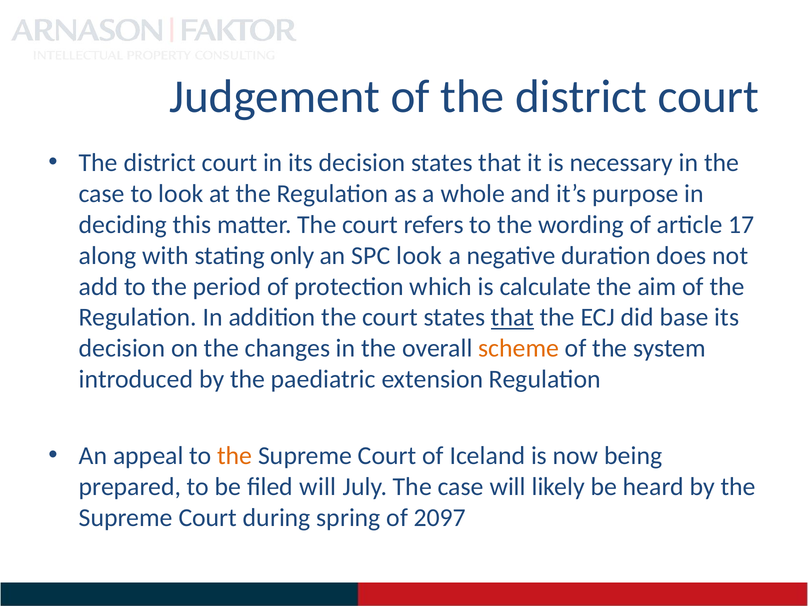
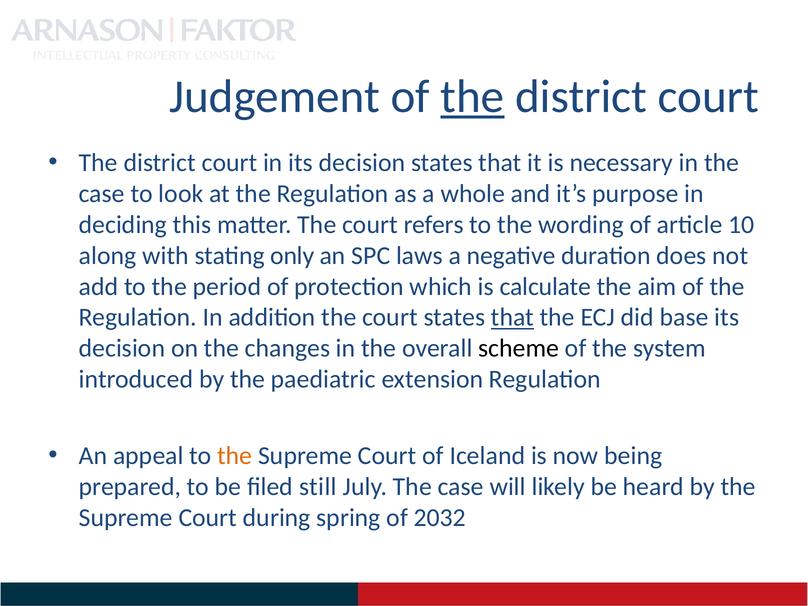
the at (472, 97) underline: none -> present
17: 17 -> 10
SPC look: look -> laws
scheme colour: orange -> black
filed will: will -> still
2097: 2097 -> 2032
